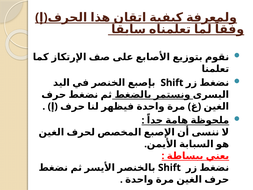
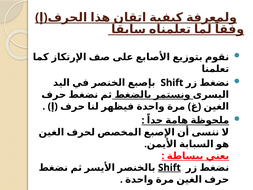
Shift at (169, 167) underline: none -> present
